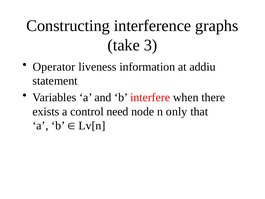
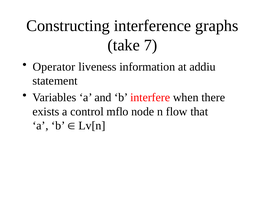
3: 3 -> 7
need: need -> mflo
only: only -> flow
